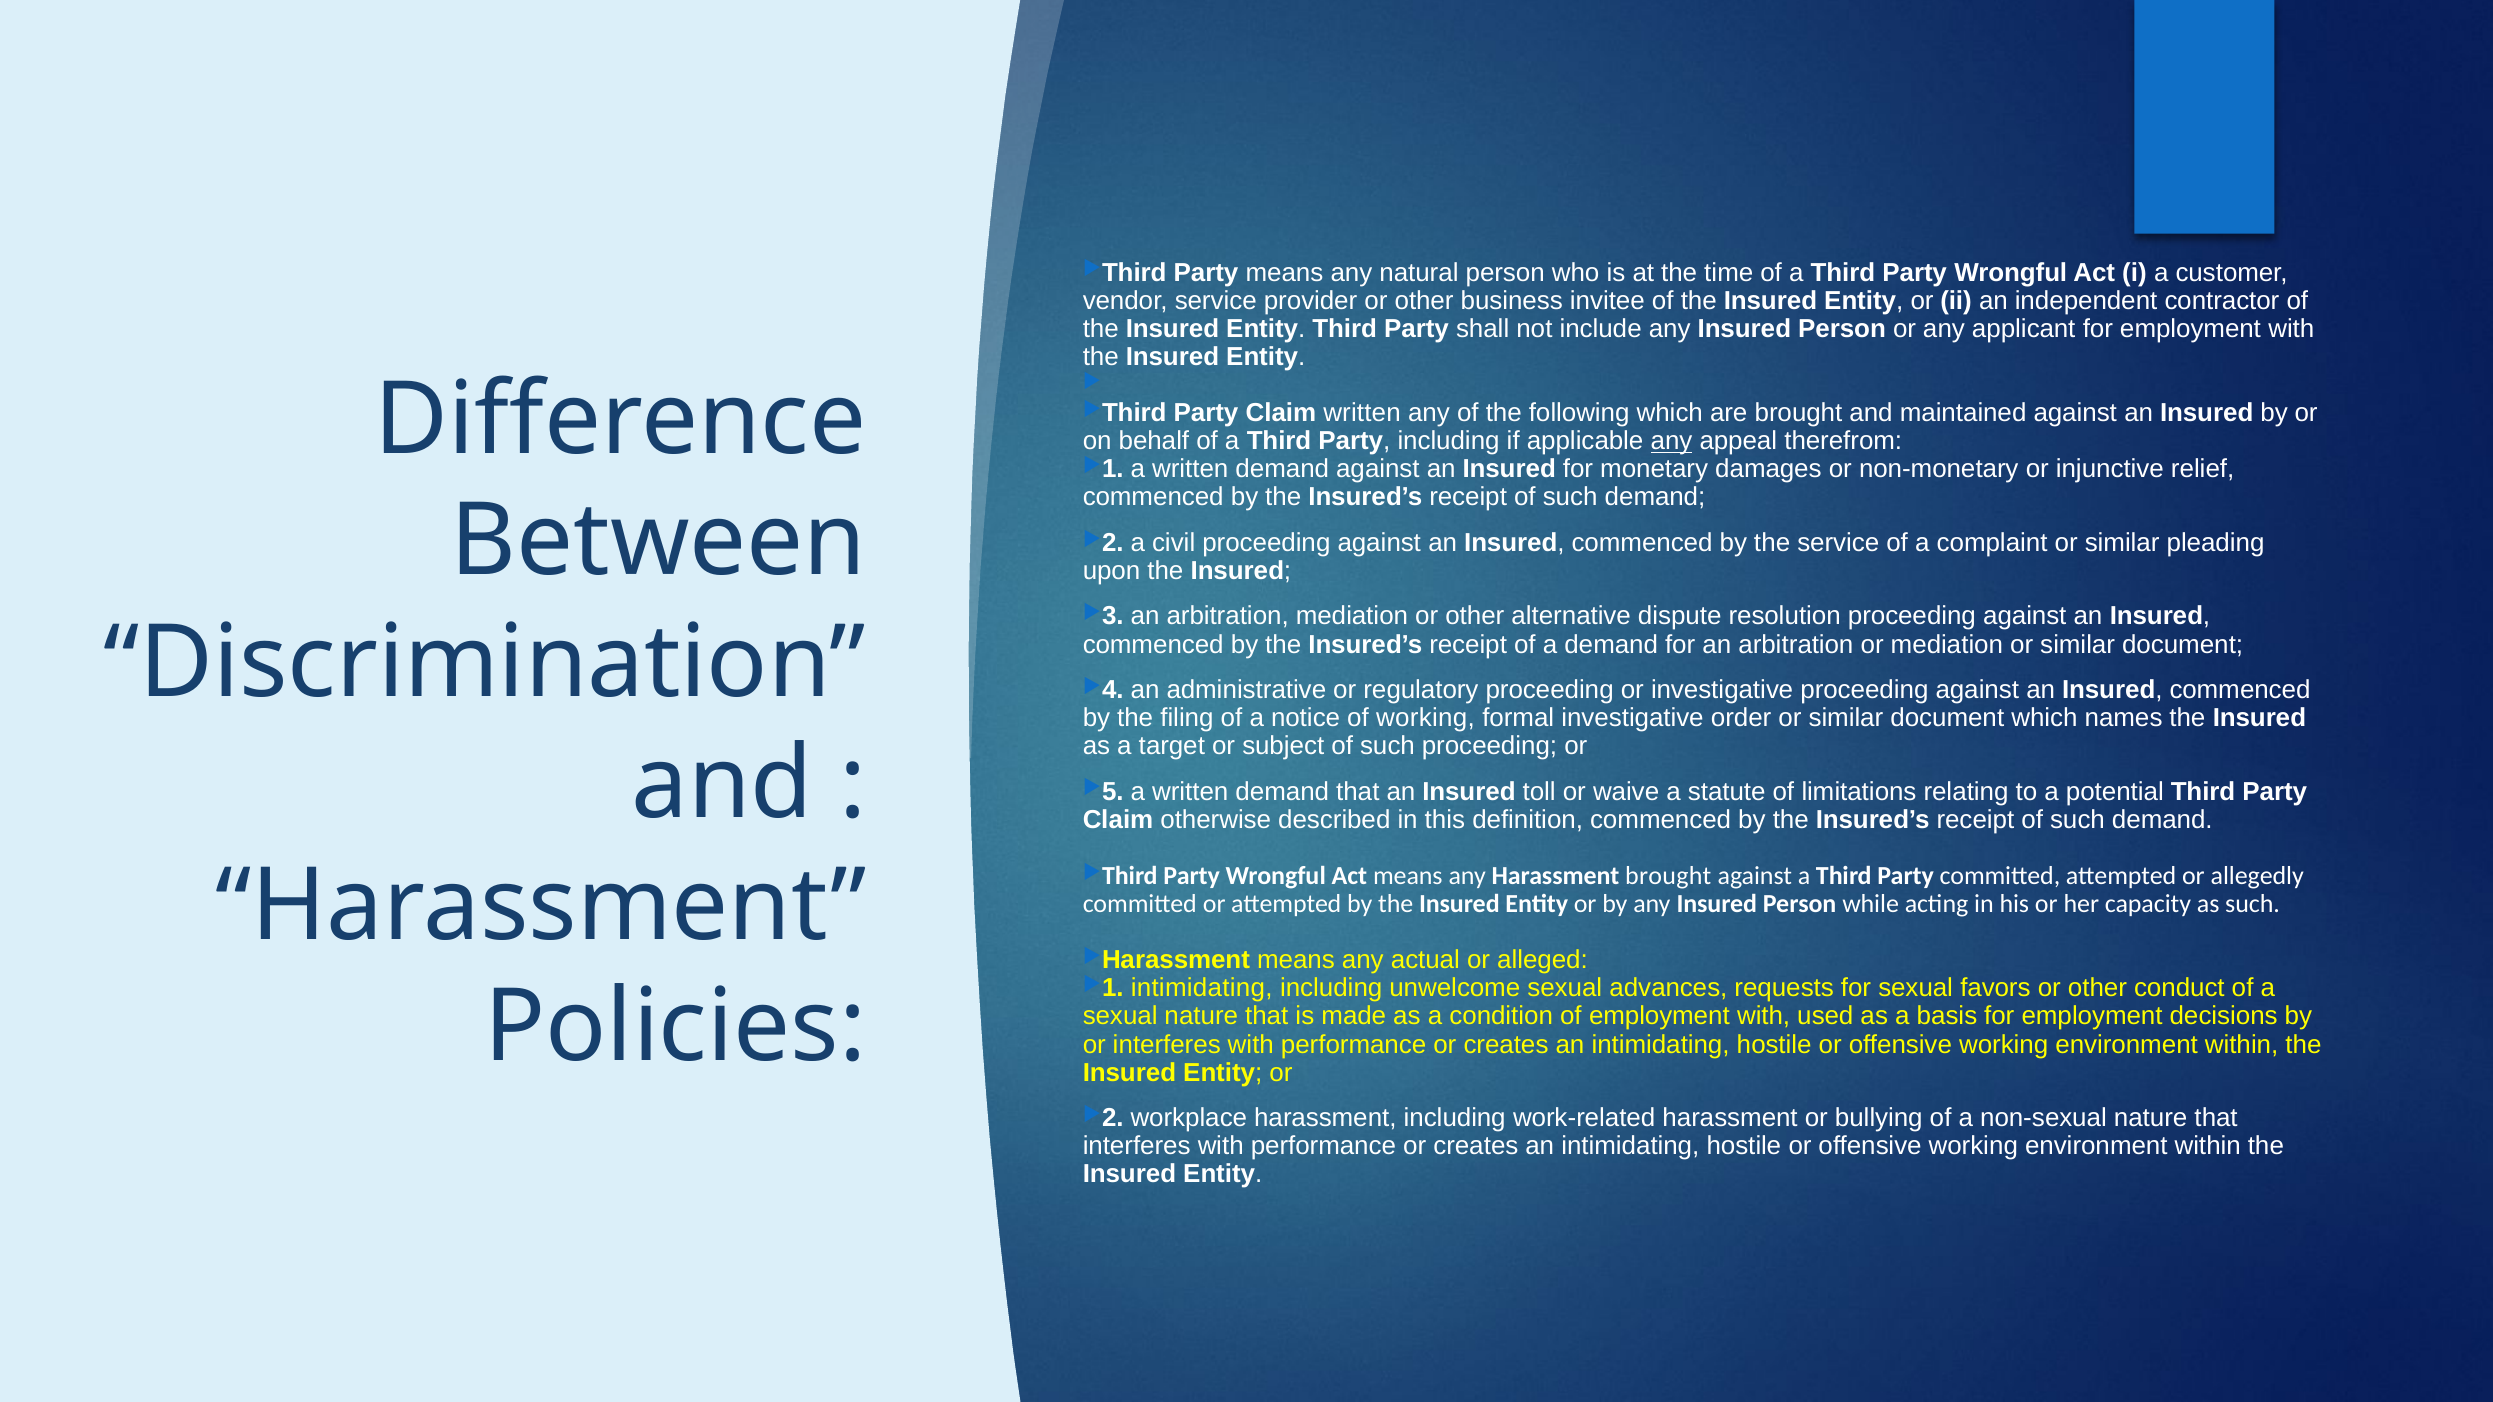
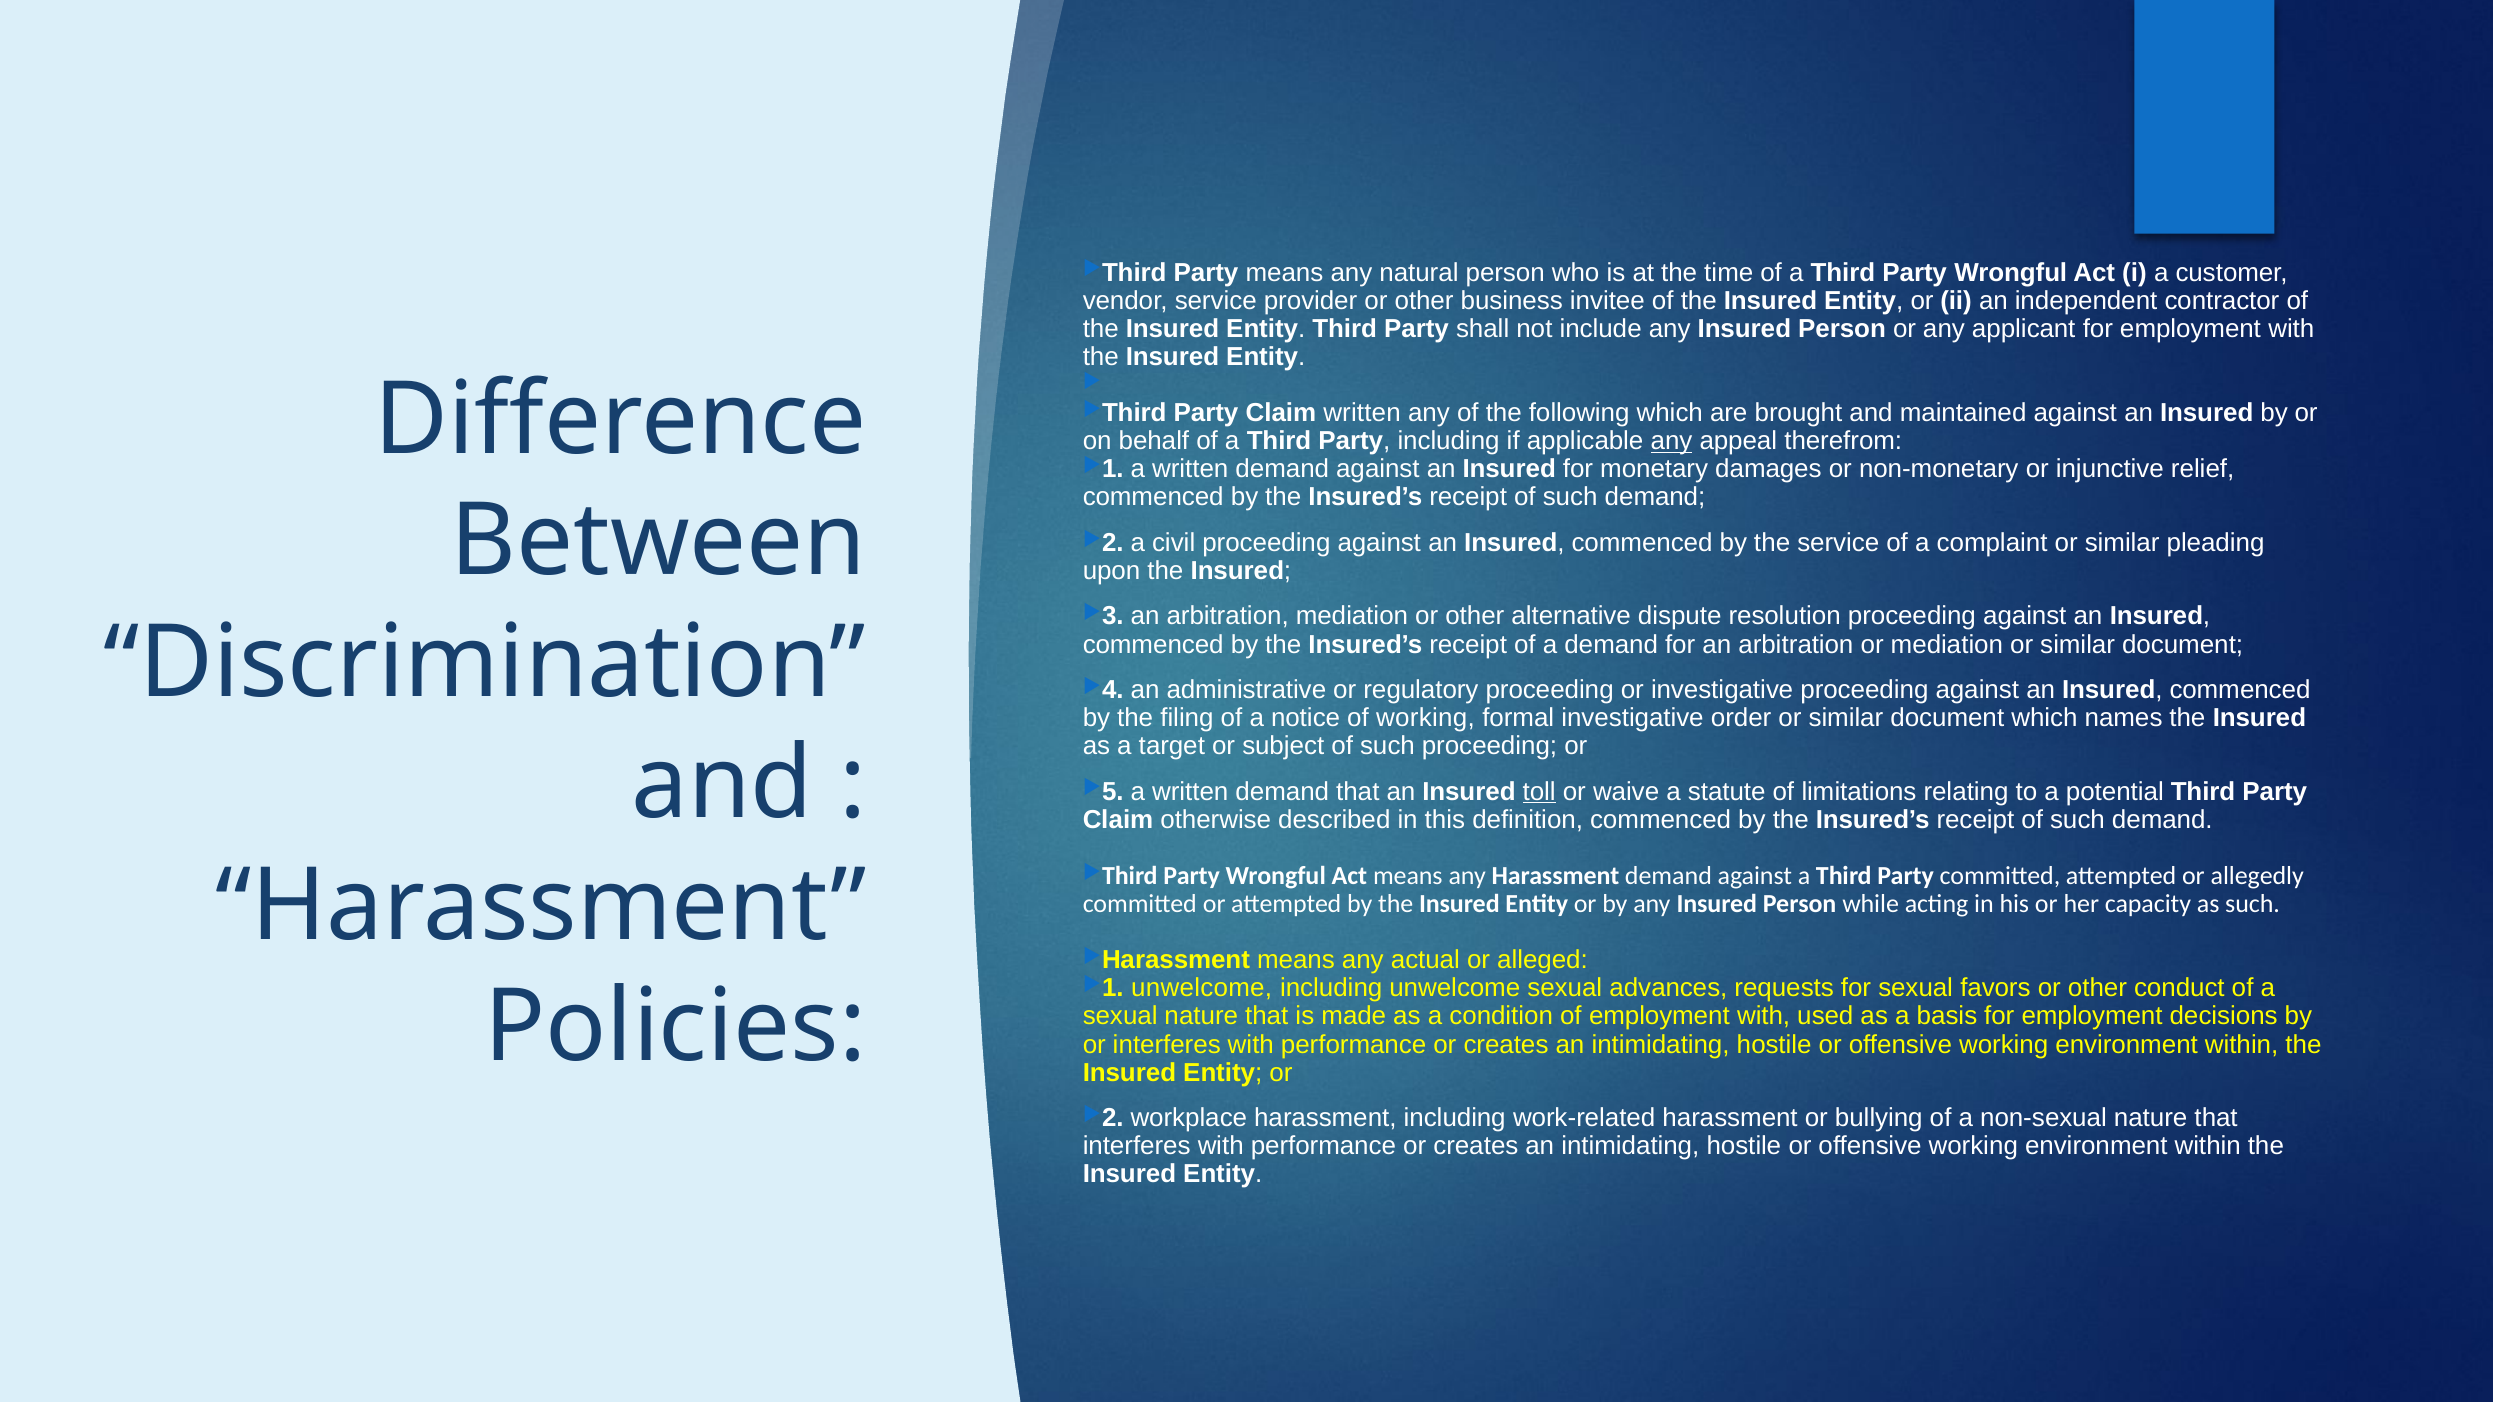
toll underline: none -> present
Harassment brought: brought -> demand
intimidating at (1202, 988): intimidating -> unwelcome
